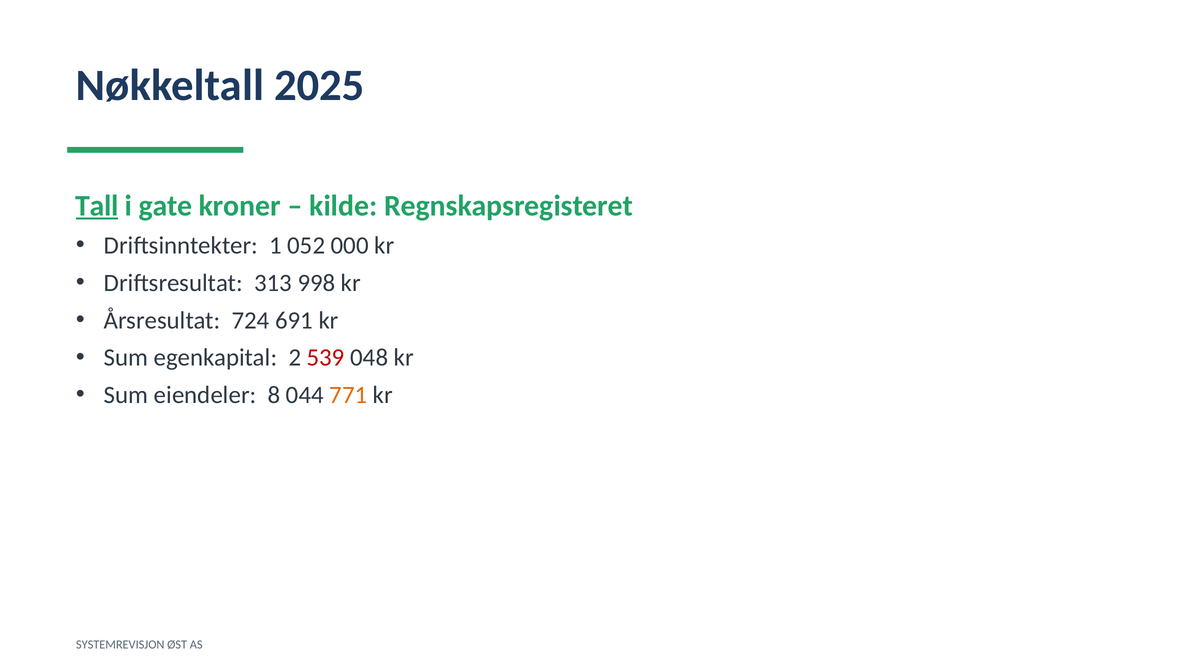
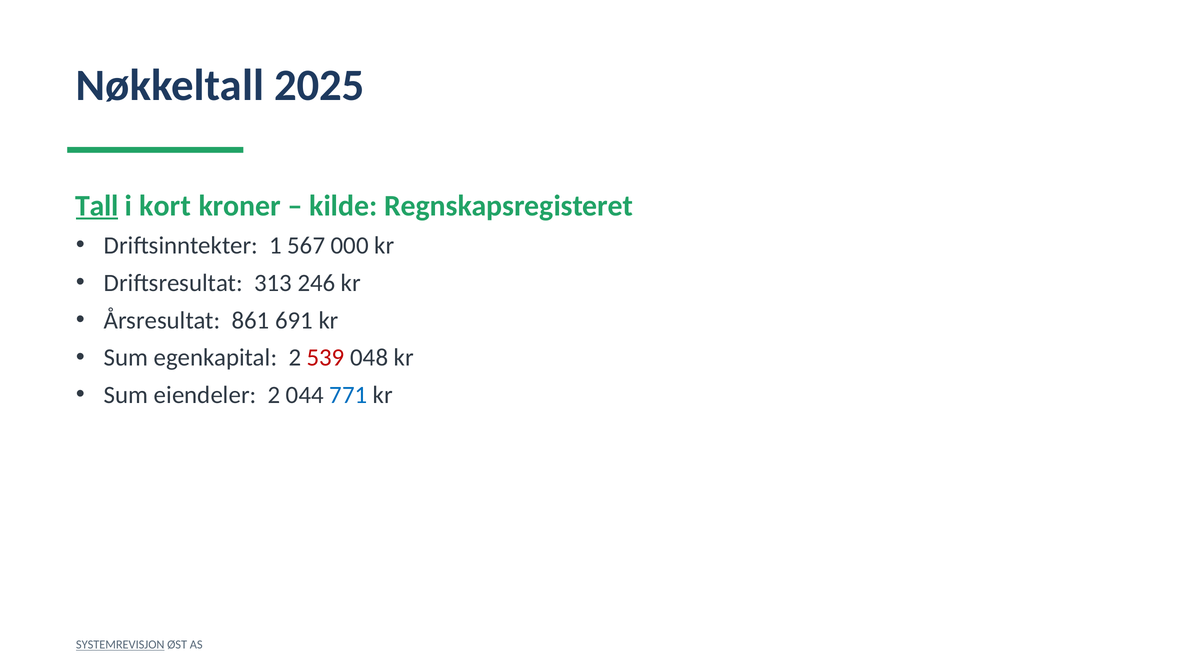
gate: gate -> kort
052: 052 -> 567
998: 998 -> 246
724: 724 -> 861
eiendeler 8: 8 -> 2
771 colour: orange -> blue
SYSTEMREVISJON underline: none -> present
